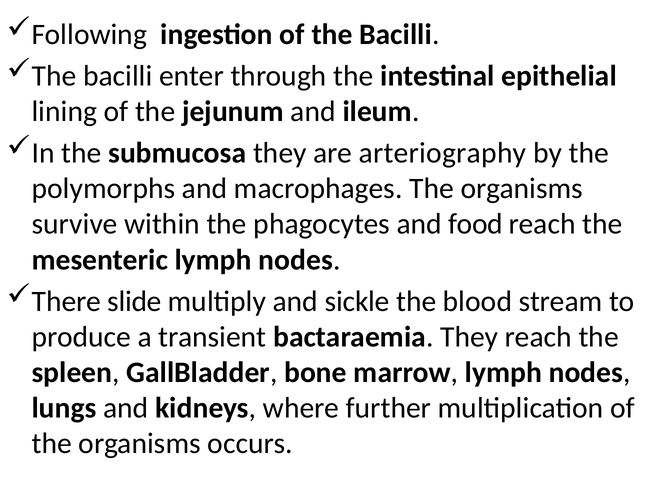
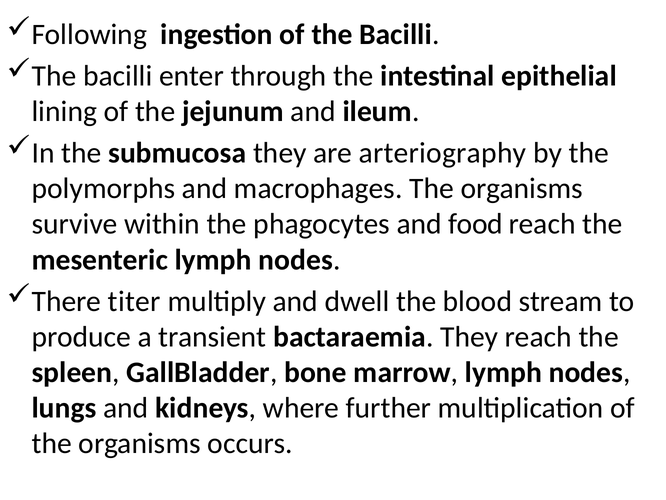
slide: slide -> titer
sickle: sickle -> dwell
